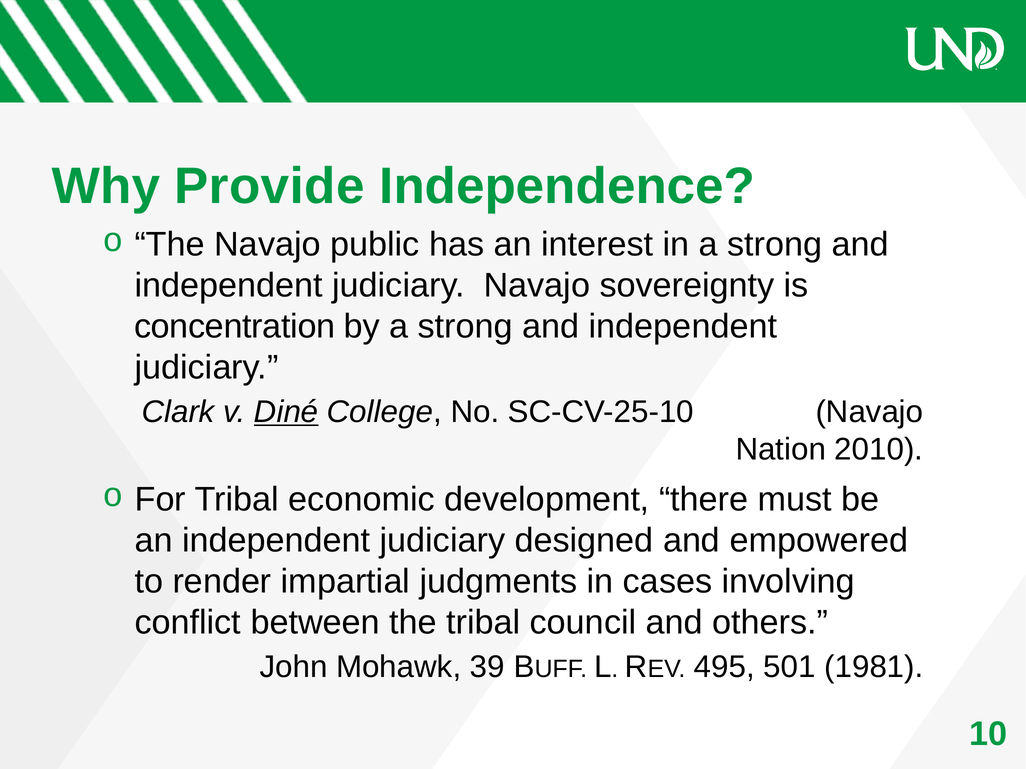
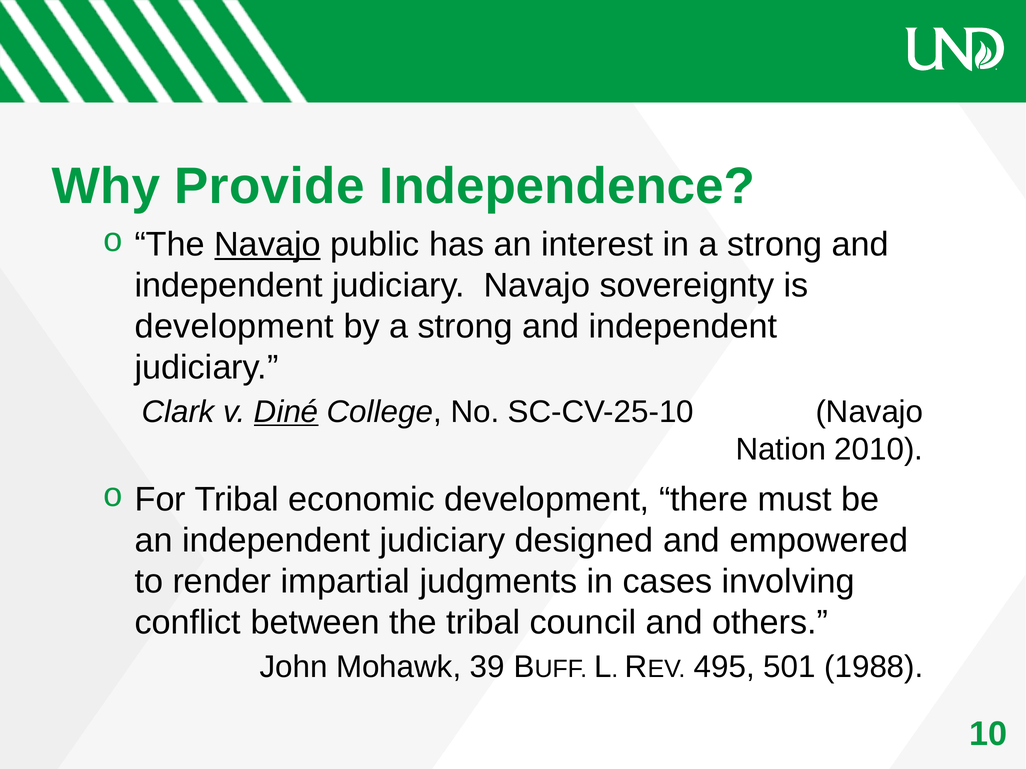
Navajo at (268, 244) underline: none -> present
concentration at (235, 327): concentration -> development
1981: 1981 -> 1988
